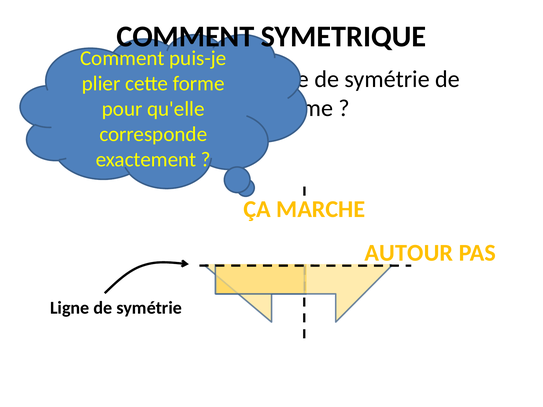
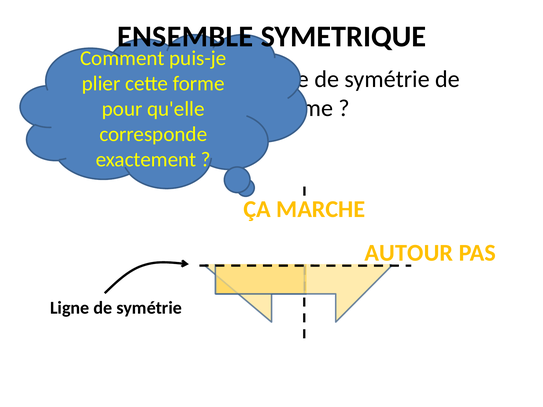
COMMENT at (185, 36): COMMENT -> ENSEMBLE
